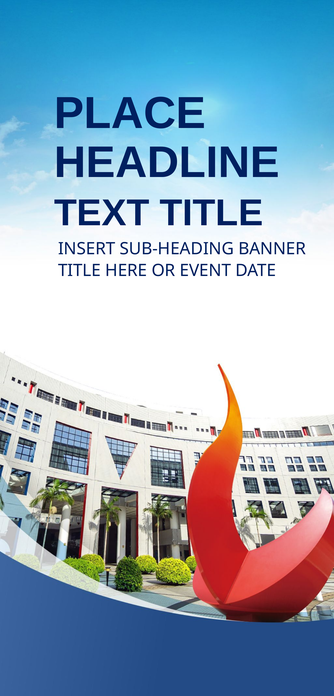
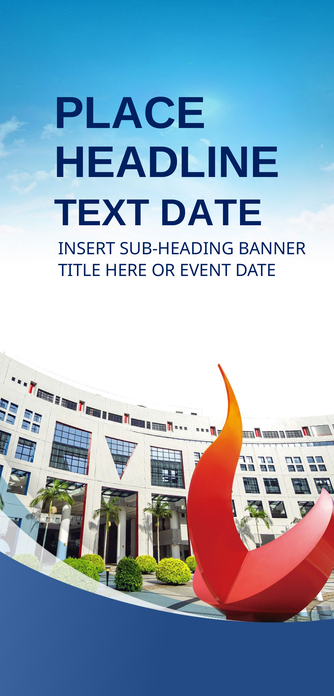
TEXT TITLE: TITLE -> DATE
